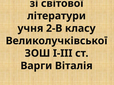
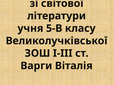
2-В: 2-В -> 5-В
